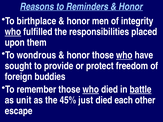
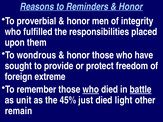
birthplace: birthplace -> proverbial
who at (13, 32) underline: present -> none
who at (124, 55) underline: present -> none
buddies: buddies -> extreme
each: each -> light
escape: escape -> remain
